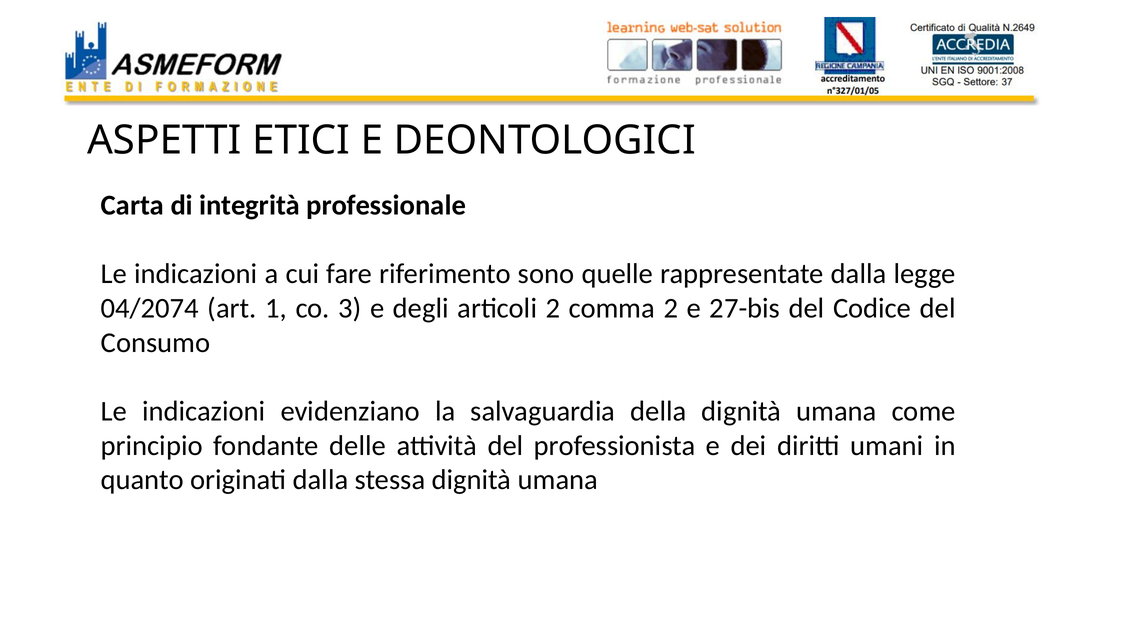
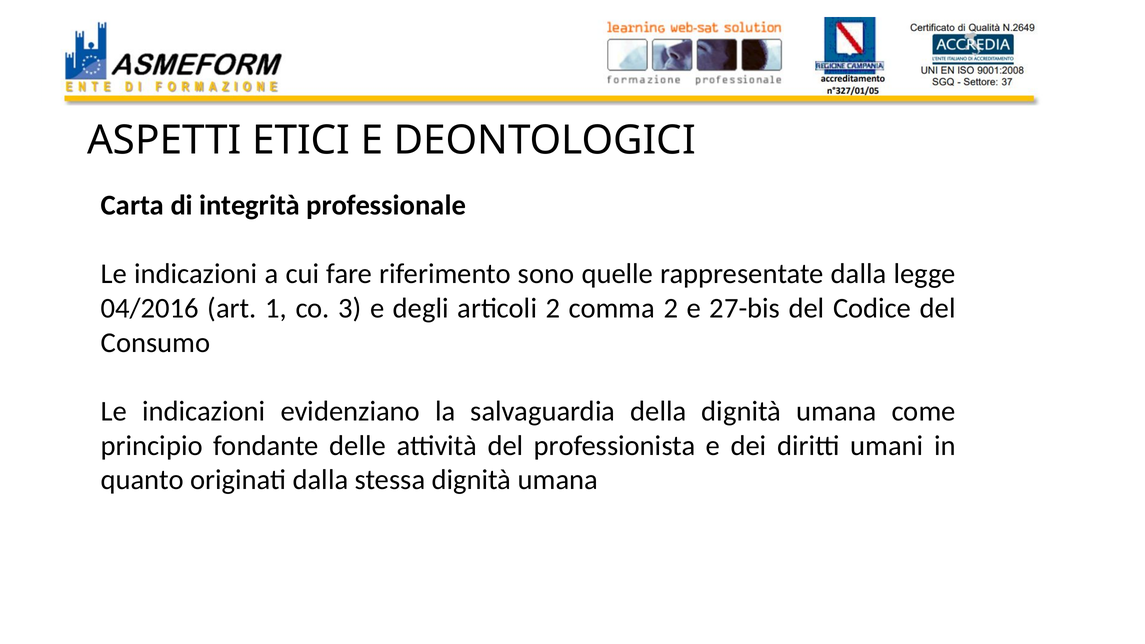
04/2074: 04/2074 -> 04/2016
